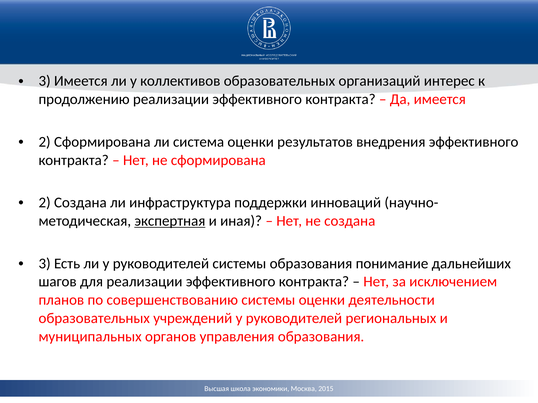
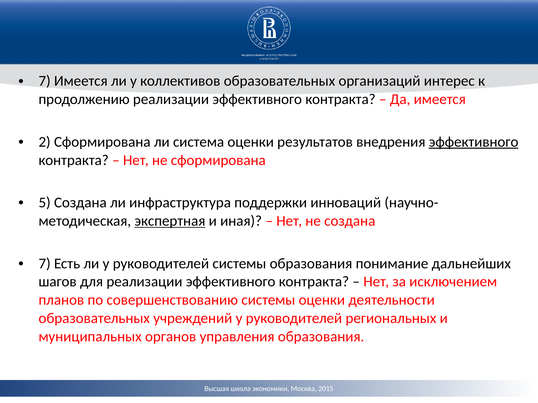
3 at (45, 81): 3 -> 7
эффективного at (474, 142) underline: none -> present
2 at (45, 203): 2 -> 5
3 at (45, 264): 3 -> 7
